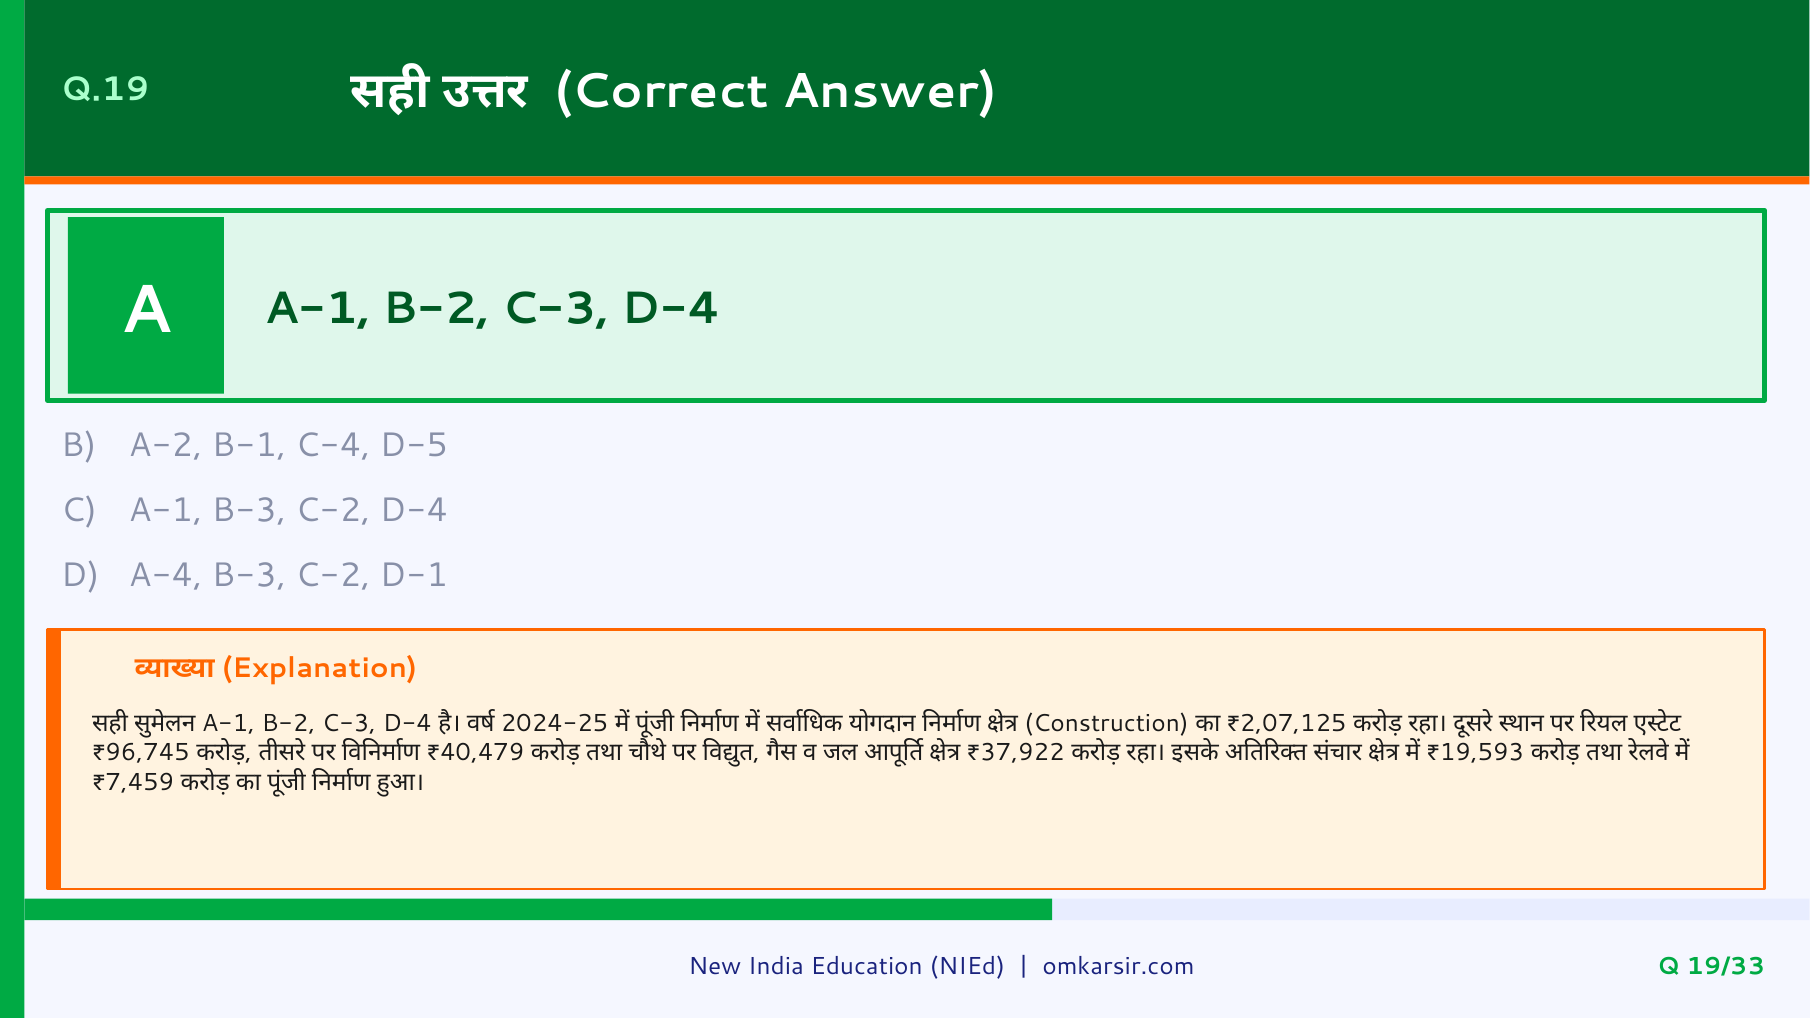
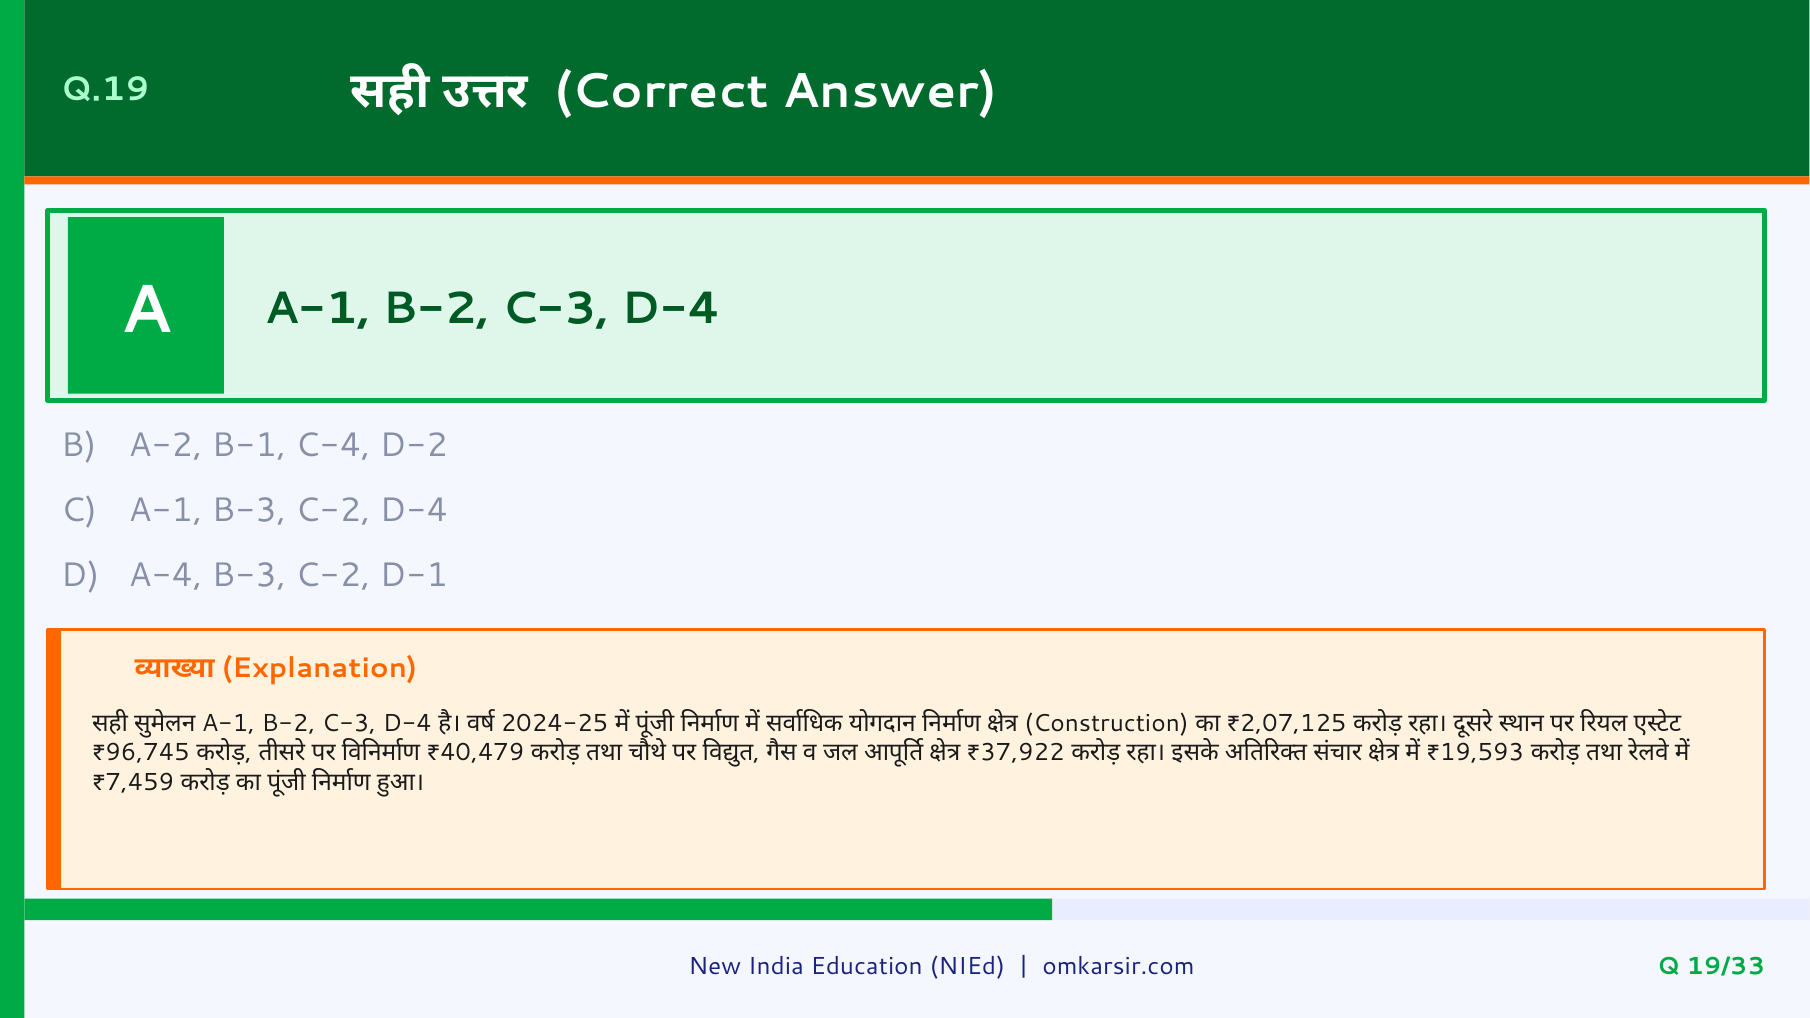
D-5: D-5 -> D-2
